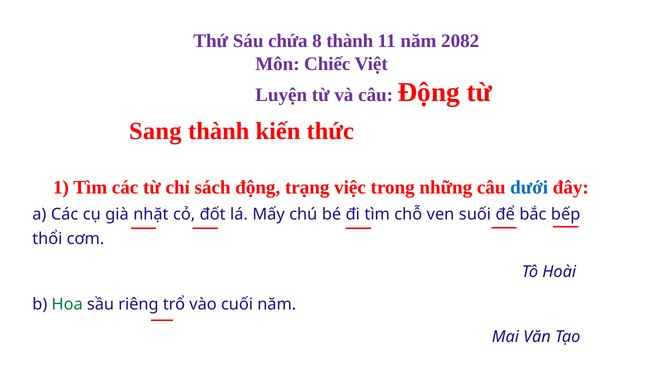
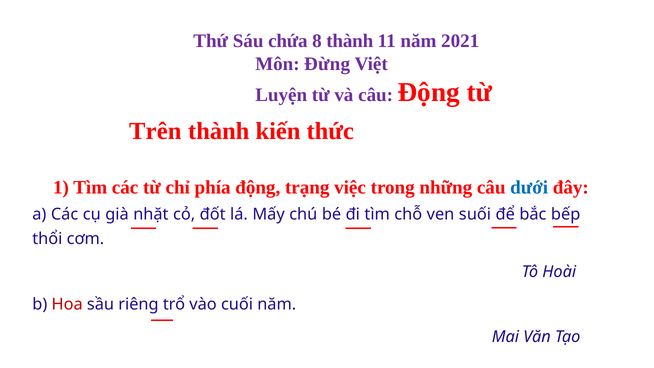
2082: 2082 -> 2021
Chiếc: Chiếc -> Đừng
Sang: Sang -> Trên
sách: sách -> phía
Hoa colour: green -> red
